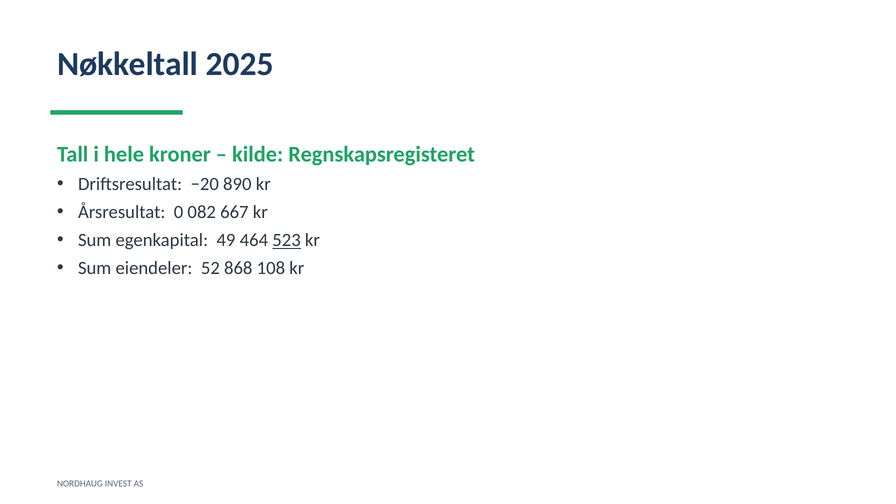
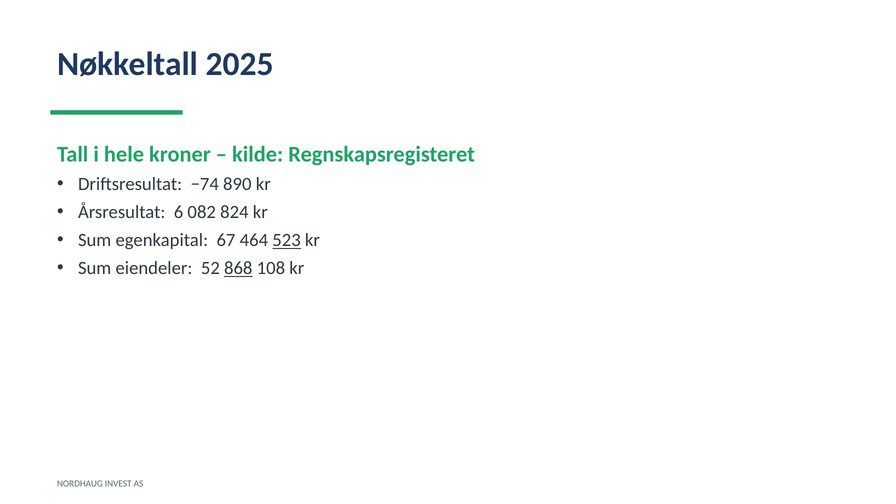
−20: −20 -> −74
0: 0 -> 6
667: 667 -> 824
49: 49 -> 67
868 underline: none -> present
